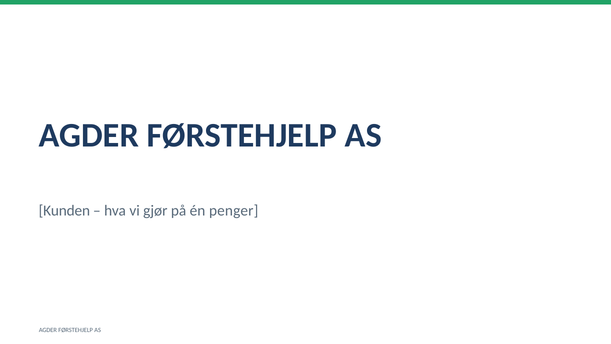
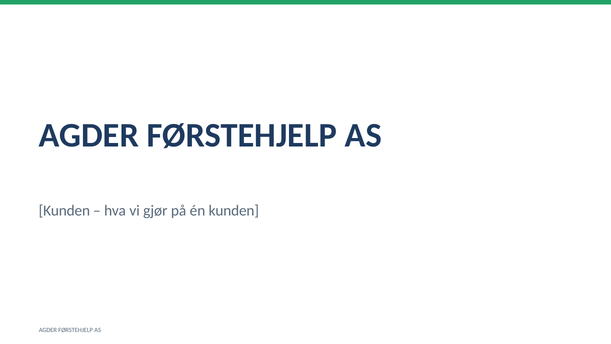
én penger: penger -> kunden
